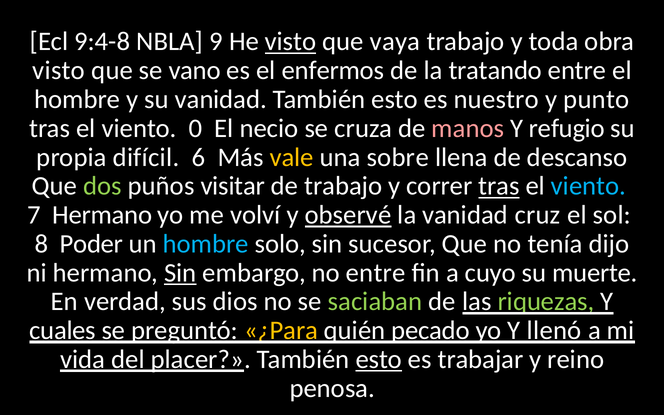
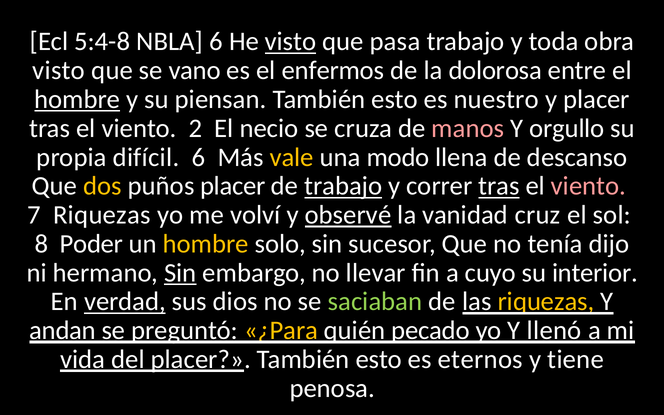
9:4-8: 9:4-8 -> 5:4-8
NBLA 9: 9 -> 6
vaya: vaya -> pasa
tratando: tratando -> dolorosa
hombre at (77, 99) underline: none -> present
su vanidad: vanidad -> piensan
y punto: punto -> placer
0: 0 -> 2
refugio: refugio -> orgullo
sobre: sobre -> modo
dos colour: light green -> yellow
puños visitar: visitar -> placer
trabajo at (343, 186) underline: none -> present
viento at (588, 186) colour: light blue -> pink
7 Hermano: Hermano -> Riquezas
hombre at (206, 244) colour: light blue -> yellow
no entre: entre -> llevar
muerte: muerte -> interior
verdad underline: none -> present
riquezas at (546, 302) colour: light green -> yellow
cuales: cuales -> andan
esto at (379, 359) underline: present -> none
trabajar: trabajar -> eternos
reino: reino -> tiene
